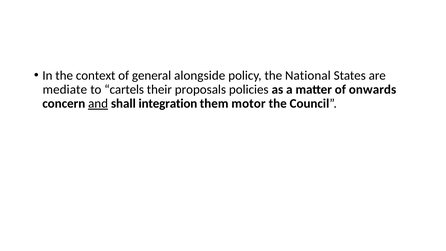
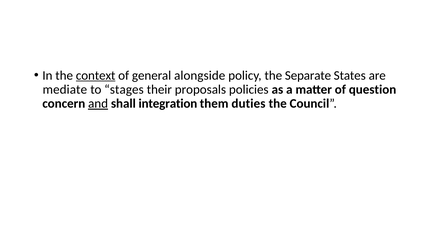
context underline: none -> present
National: National -> Separate
cartels: cartels -> stages
onwards: onwards -> question
motor: motor -> duties
